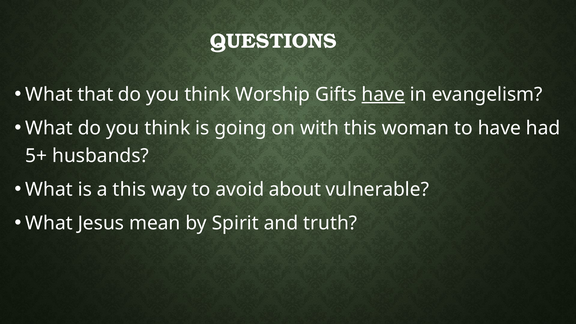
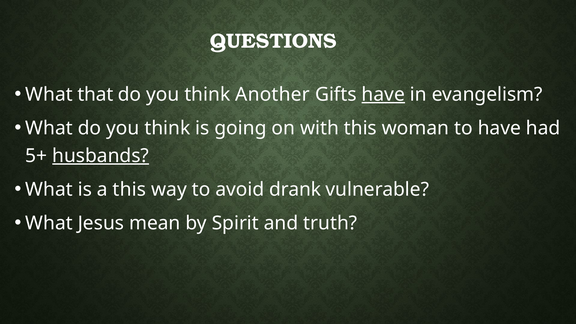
Worship: Worship -> Another
husbands underline: none -> present
about: about -> drank
